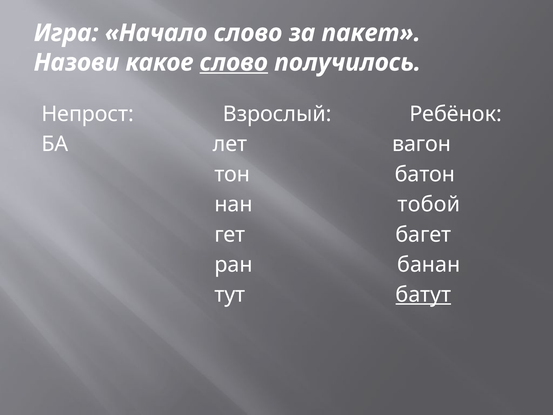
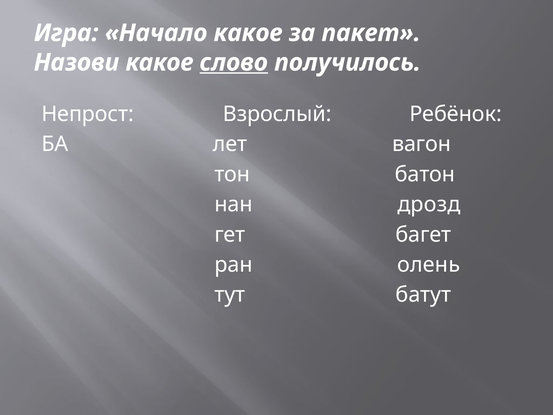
Начало слово: слово -> какое
тобой: тобой -> дрозд
банан: банан -> олень
батут underline: present -> none
